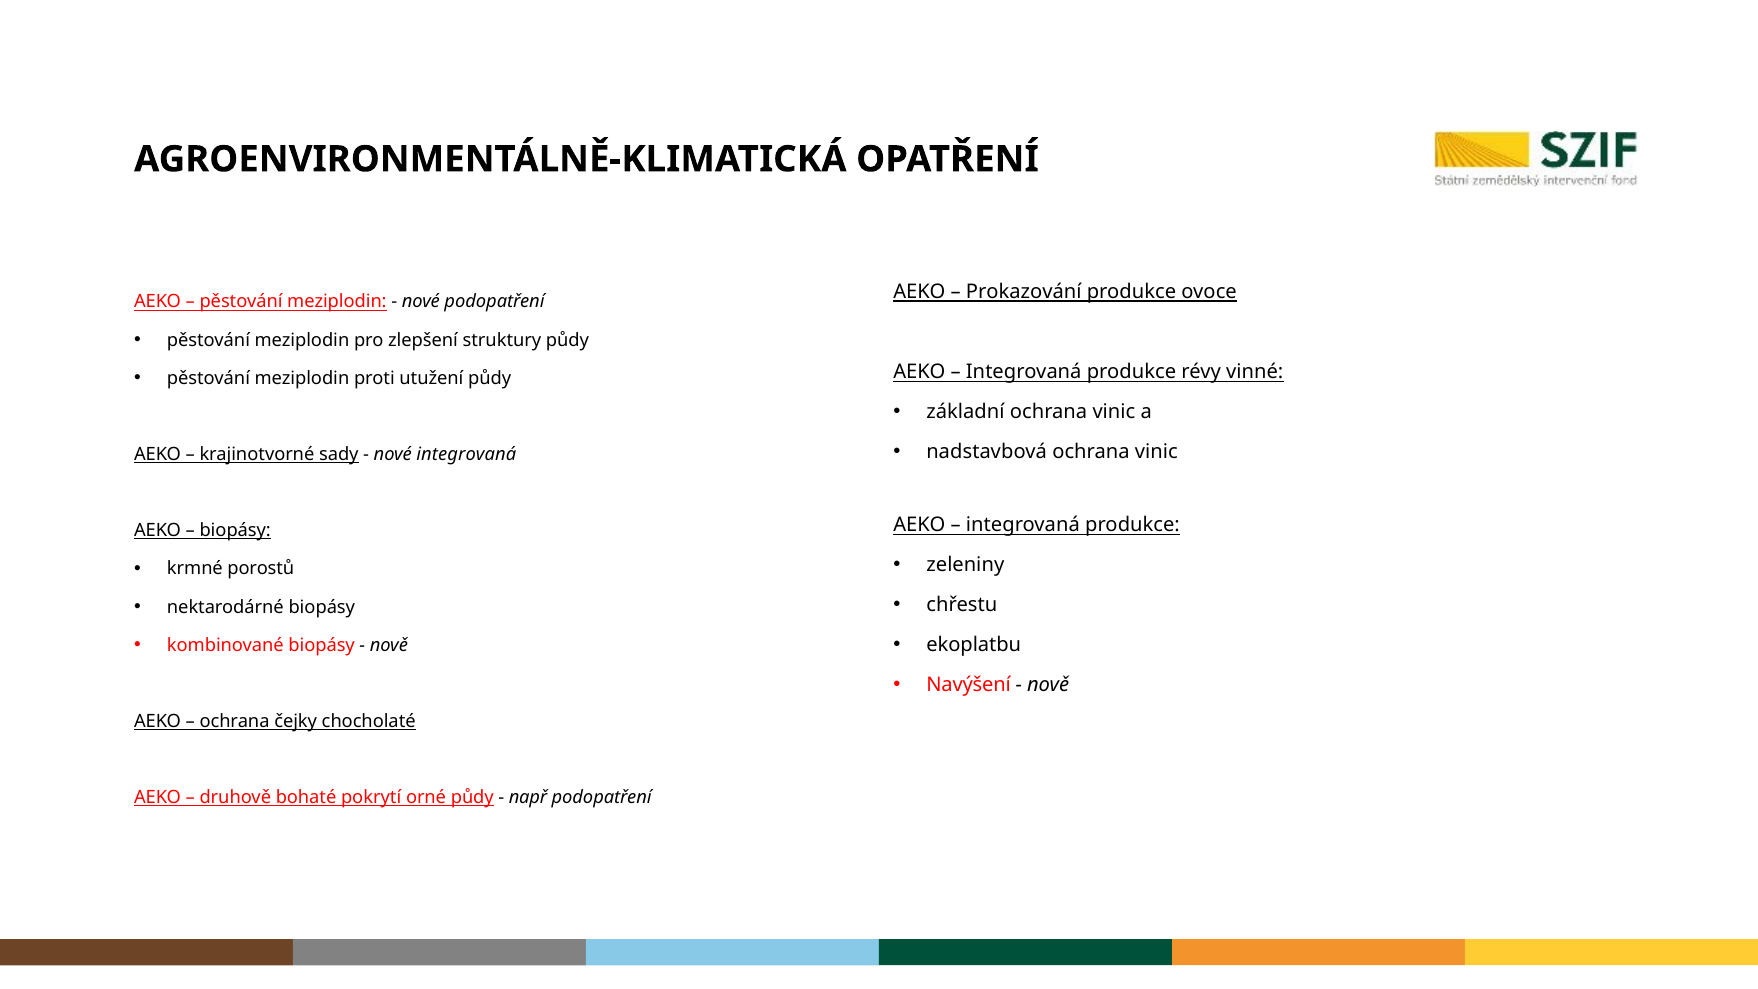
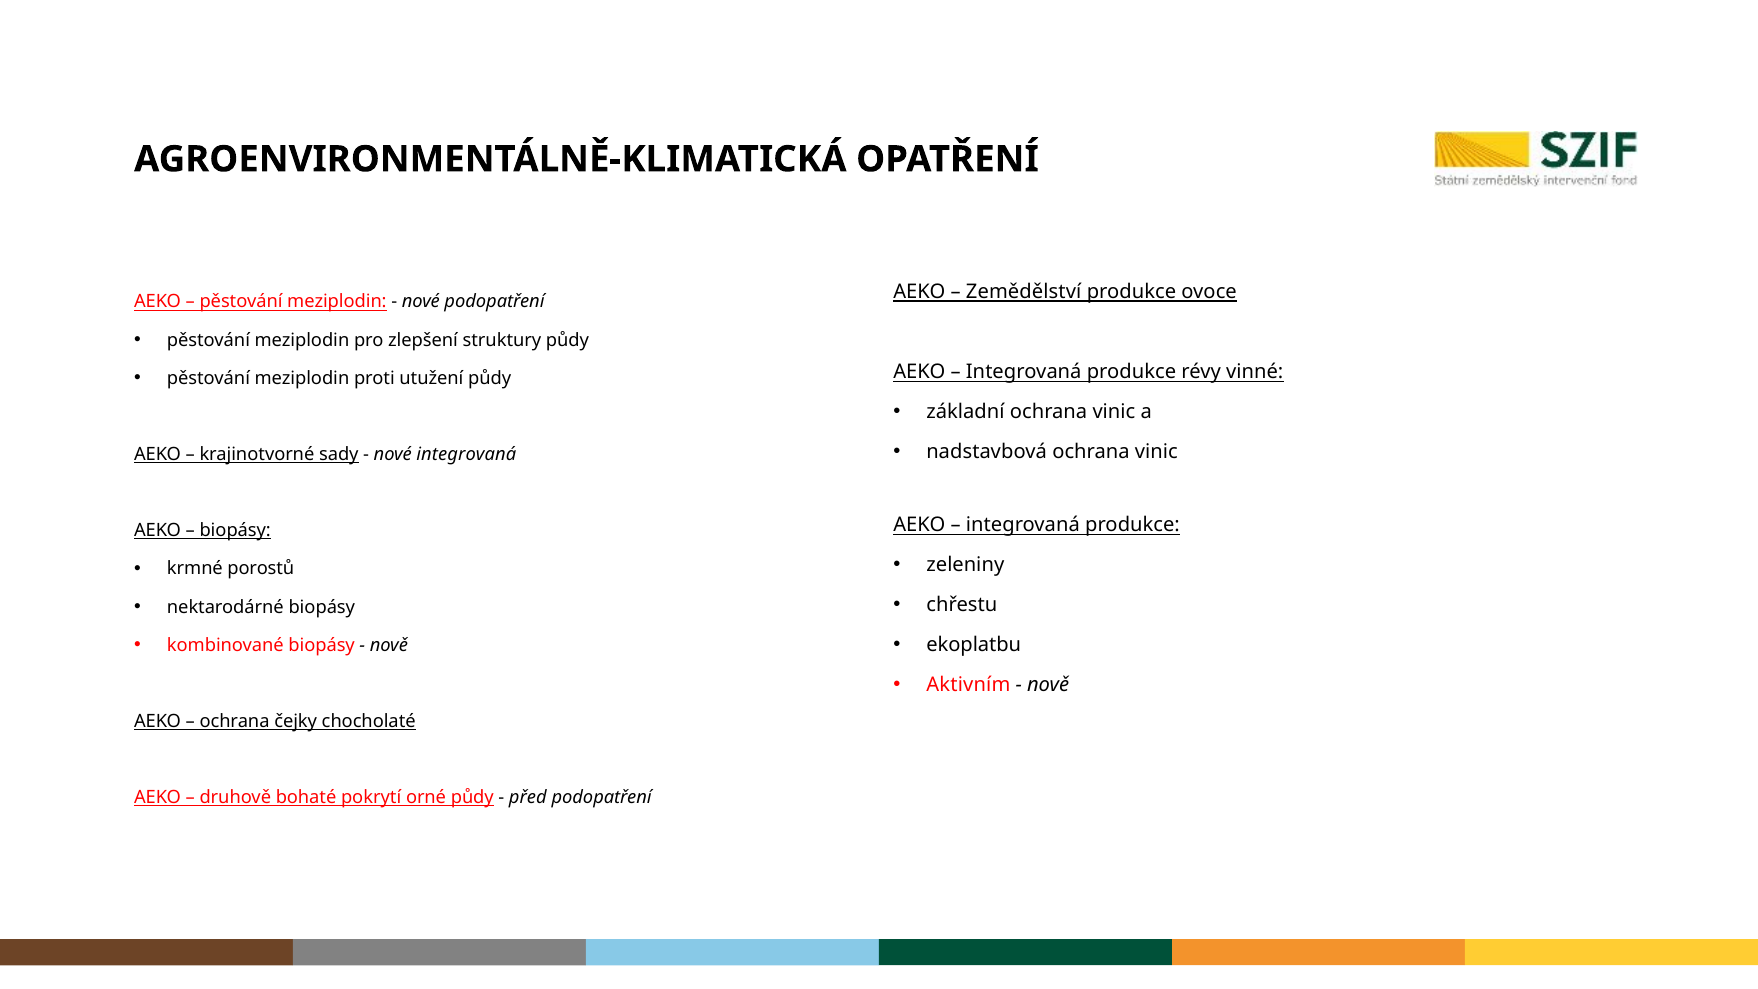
Prokazování: Prokazování -> Zemědělství
Navýšení: Navýšení -> Aktivním
např: např -> před
